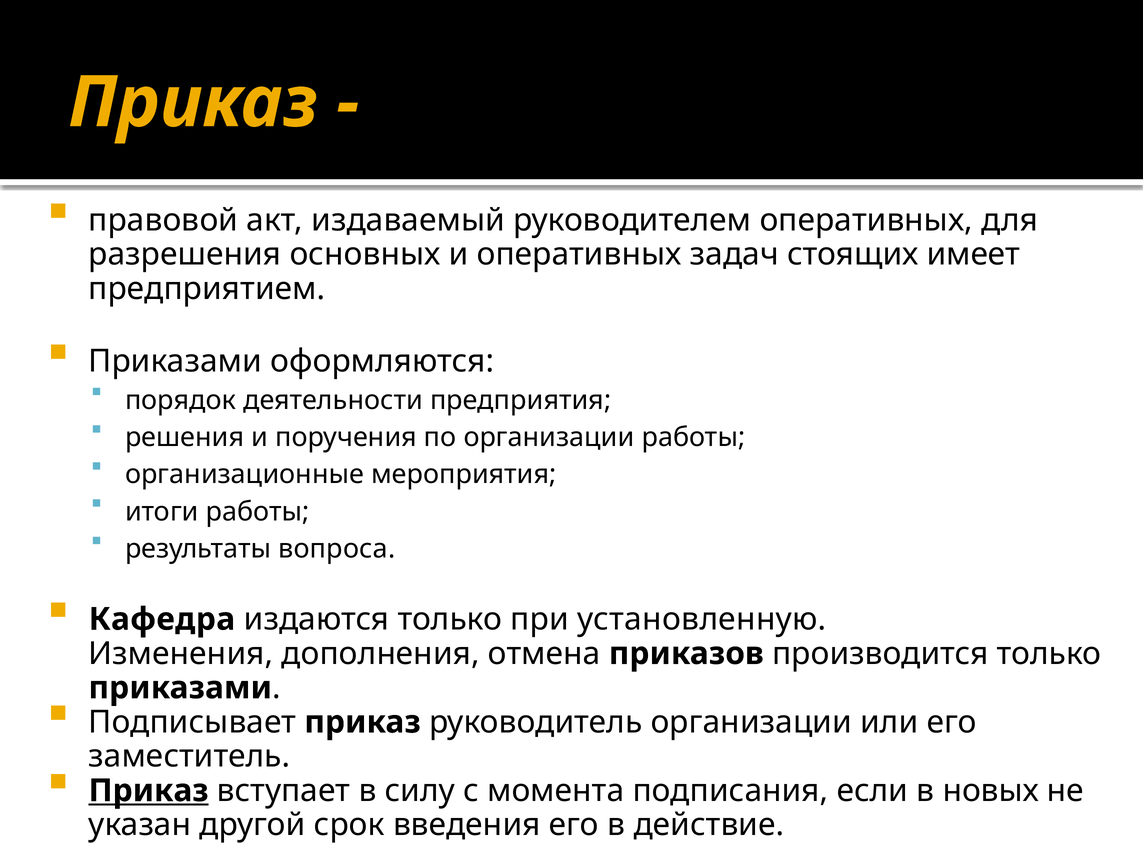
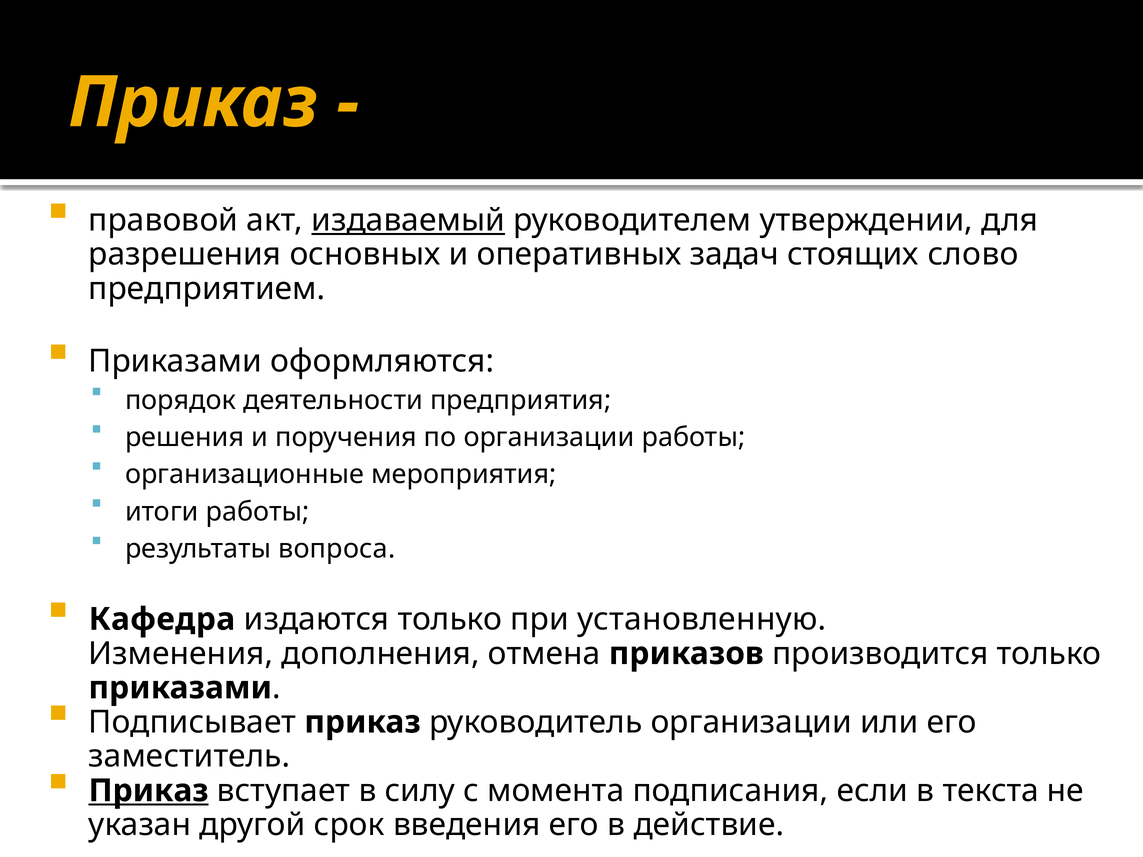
издаваемый underline: none -> present
руководителем оперативных: оперативных -> утверждении
имеет: имеет -> слово
новых: новых -> текста
